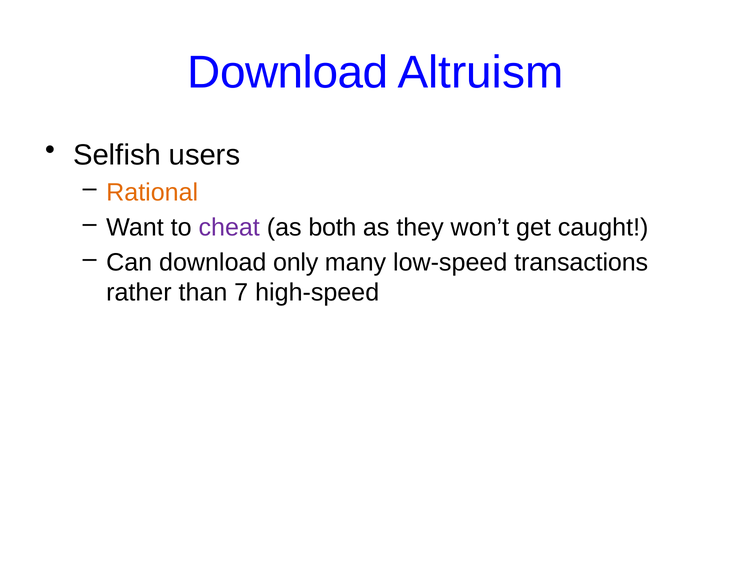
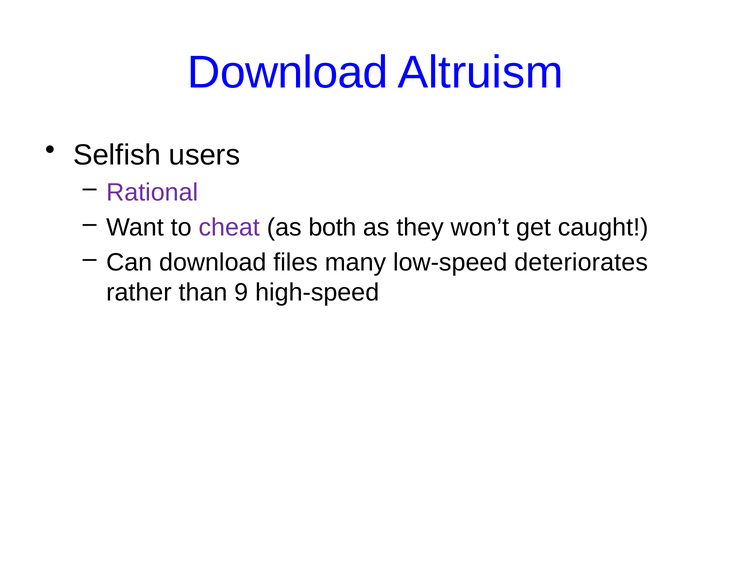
Rational colour: orange -> purple
only: only -> files
transactions: transactions -> deteriorates
7: 7 -> 9
